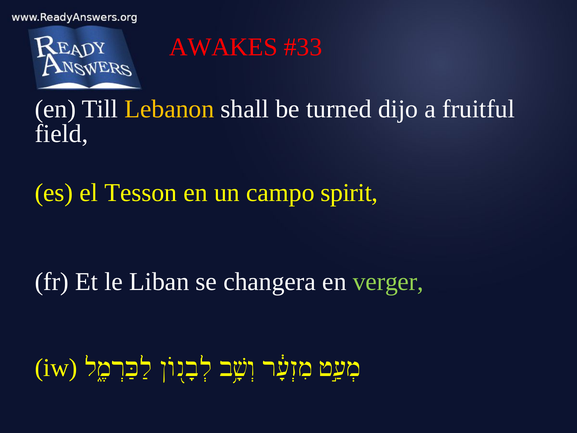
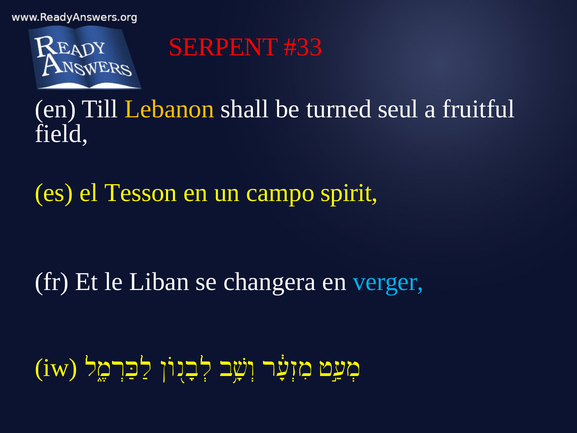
AWAKES: AWAKES -> SERPENT
dijo: dijo -> seul
verger colour: light green -> light blue
